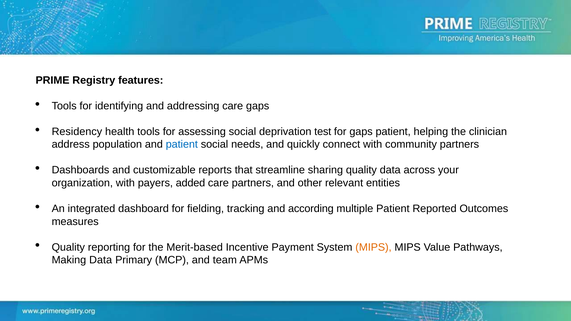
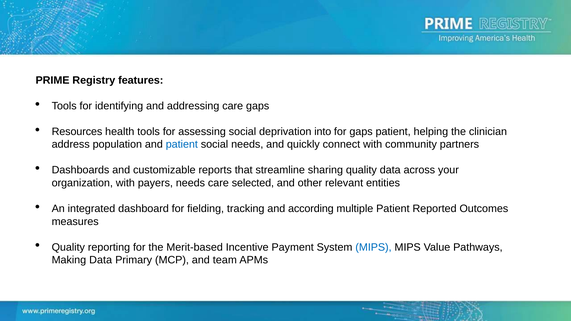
Residency: Residency -> Resources
test: test -> into
payers added: added -> needs
care partners: partners -> selected
MIPS at (373, 247) colour: orange -> blue
